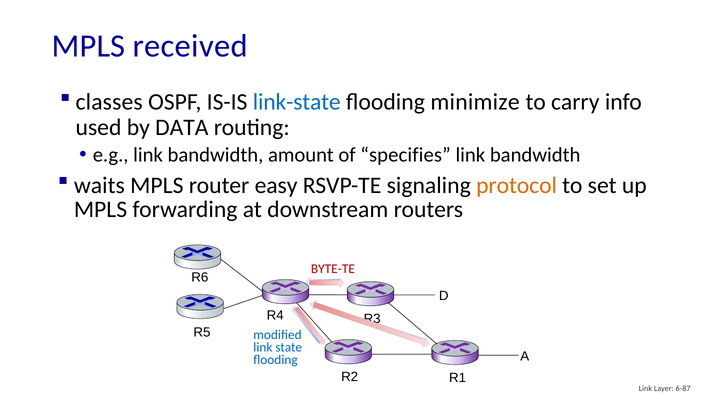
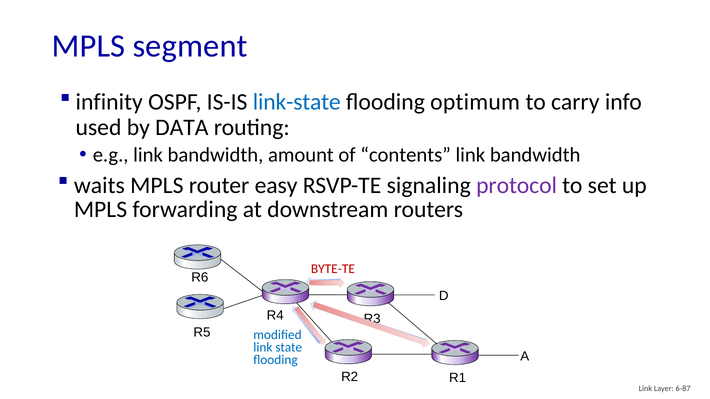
received: received -> segment
classes: classes -> infinity
minimize: minimize -> optimum
specifies: specifies -> contents
protocol colour: orange -> purple
